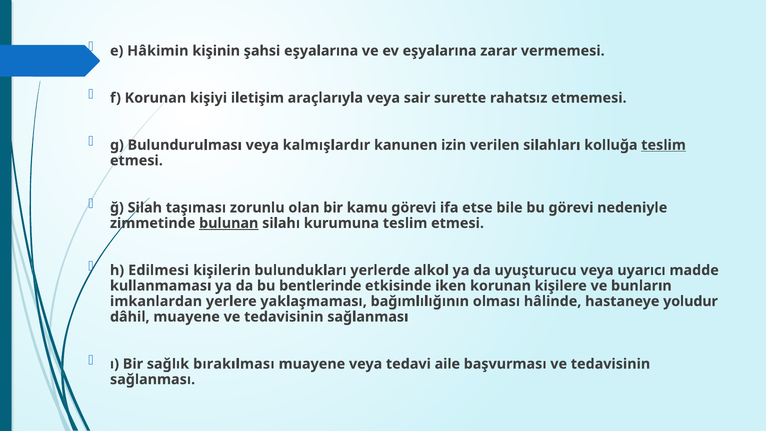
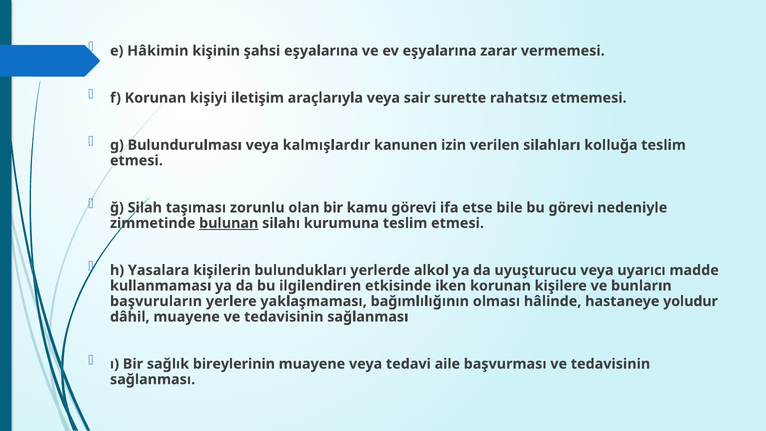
teslim at (664, 145) underline: present -> none
Edilmesi: Edilmesi -> Yasalara
bentlerinde: bentlerinde -> ilgilendiren
imkanlardan: imkanlardan -> başvuruların
bırakılması: bırakılması -> bireylerinin
